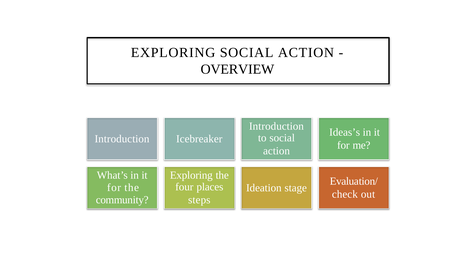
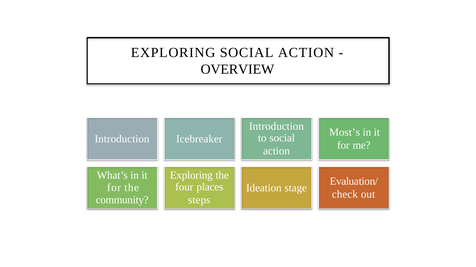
Ideas’s: Ideas’s -> Most’s
